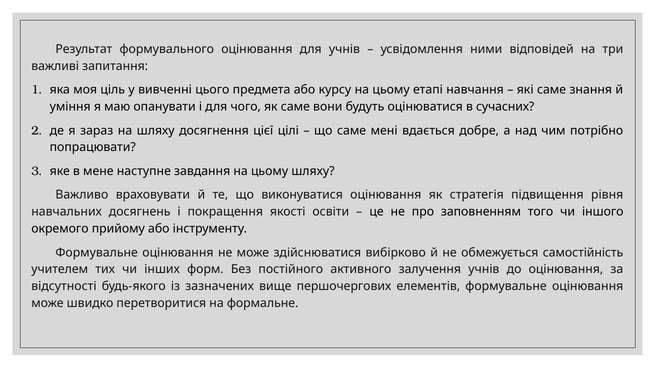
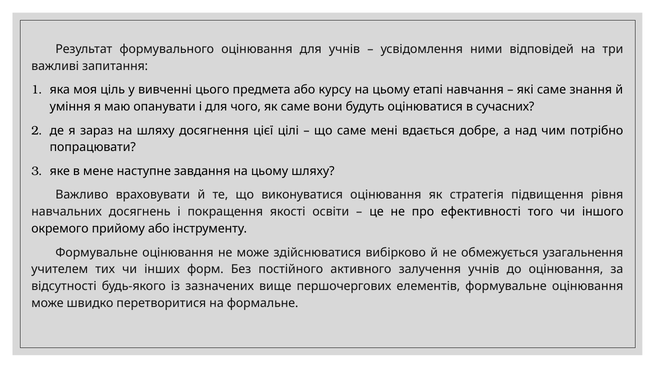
заповненням: заповненням -> ефективності
самостійність: самостійність -> узагальнення
